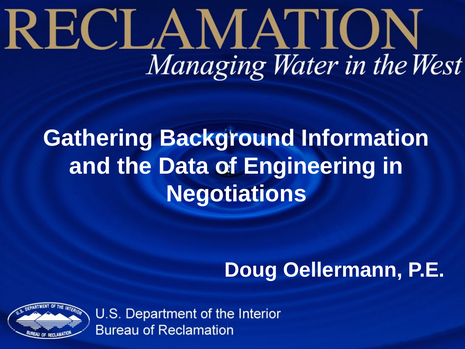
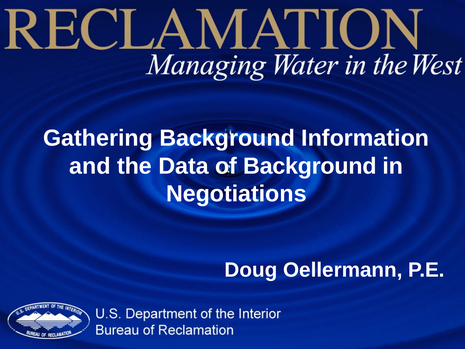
of Engineering: Engineering -> Background
